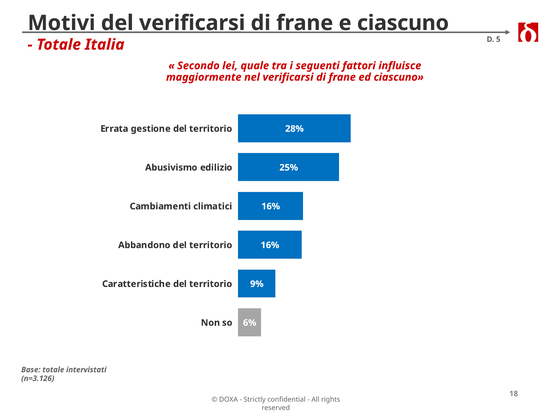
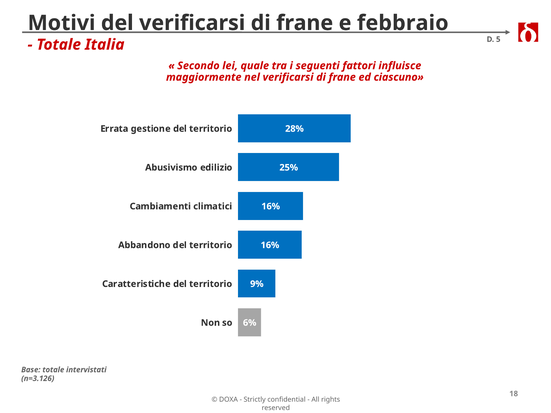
e ciascuno: ciascuno -> febbraio
